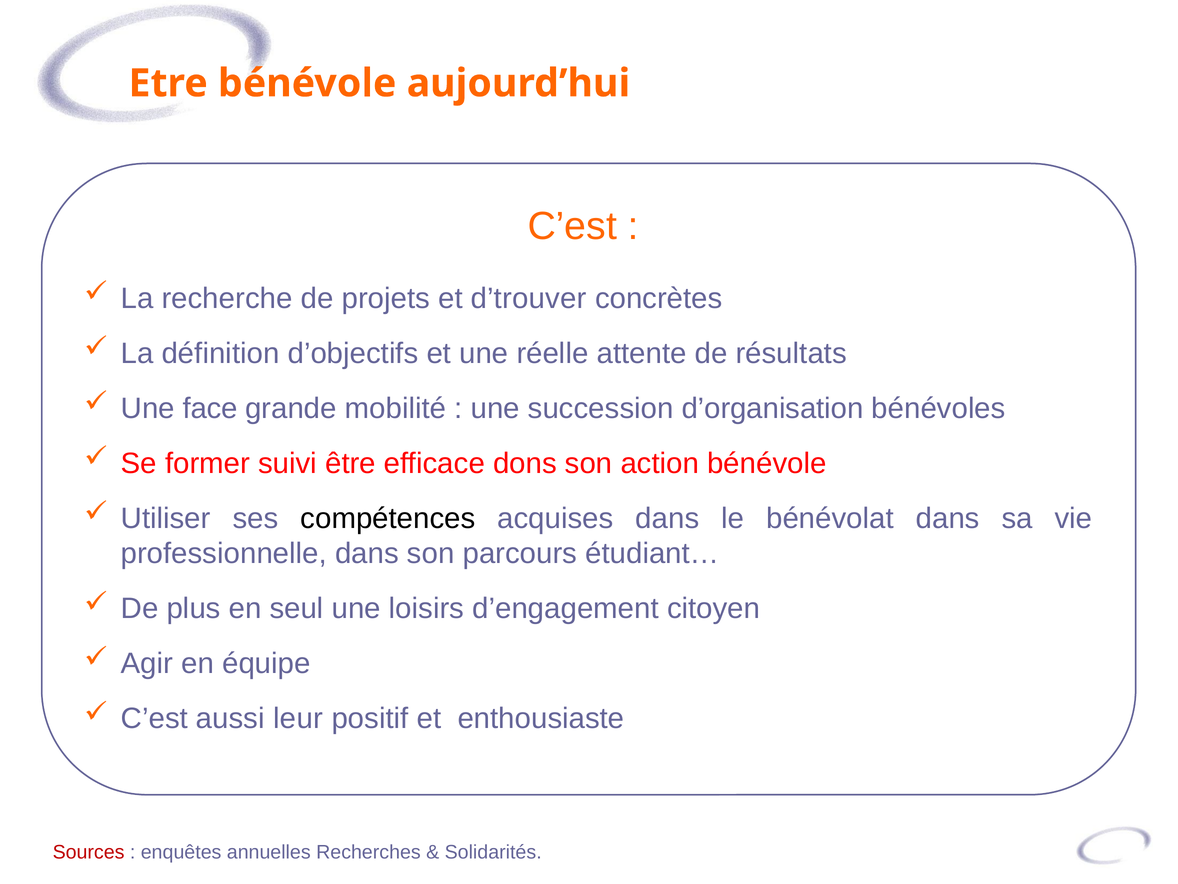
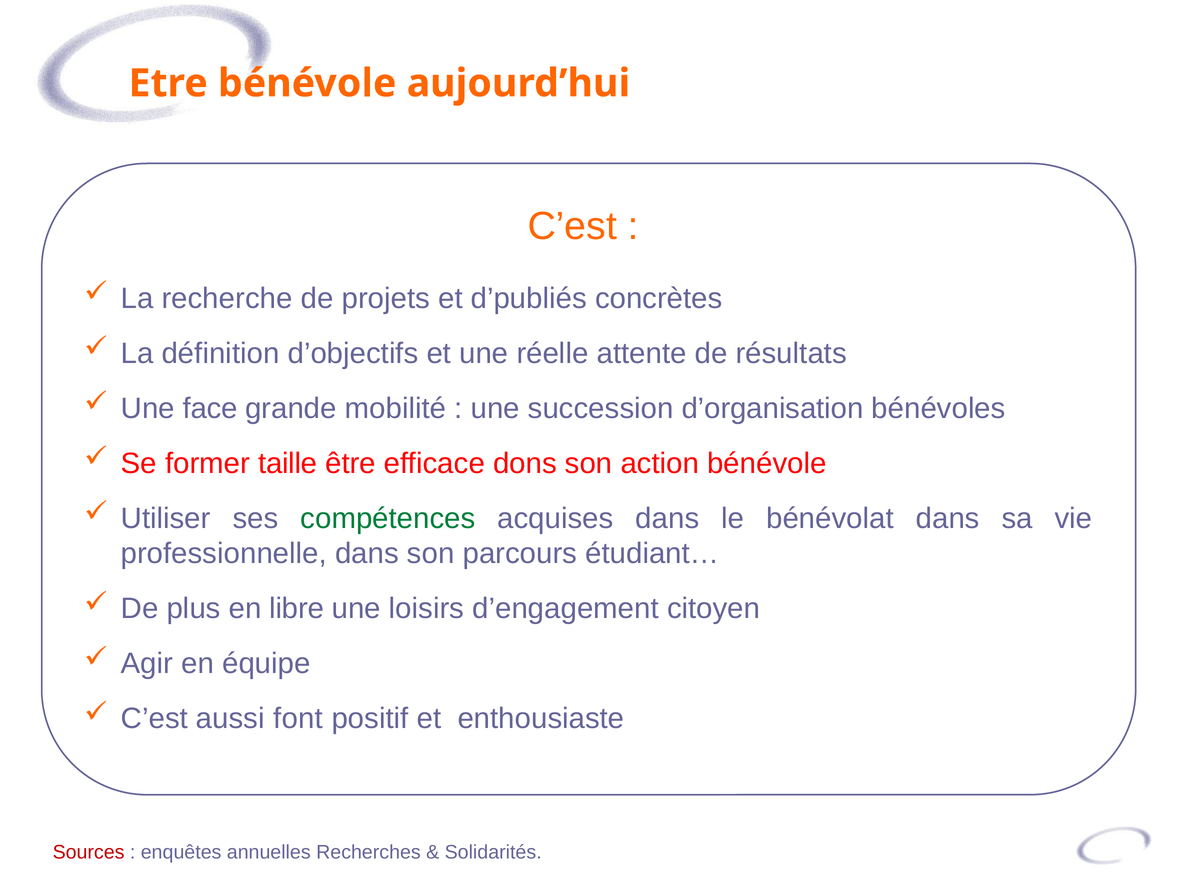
d’trouver: d’trouver -> d’publiés
suivi: suivi -> taille
compétences colour: black -> green
seul: seul -> libre
leur: leur -> font
